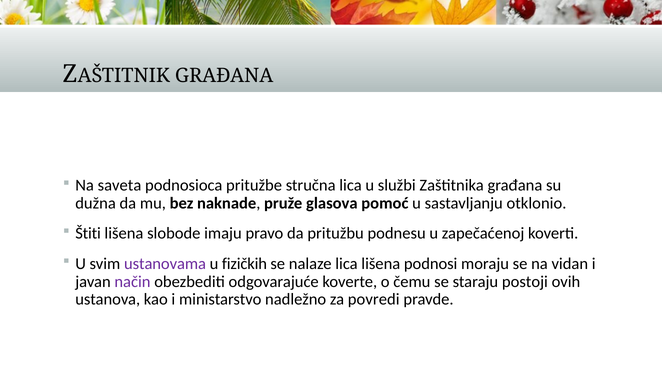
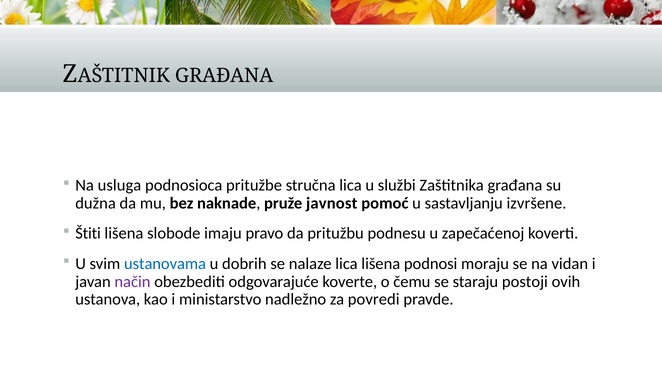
saveta: saveta -> usluga
glasova: glasova -> javnost
otklonio: otklonio -> izvršene
ustanovama colour: purple -> blue
fizičkih: fizičkih -> dobrih
